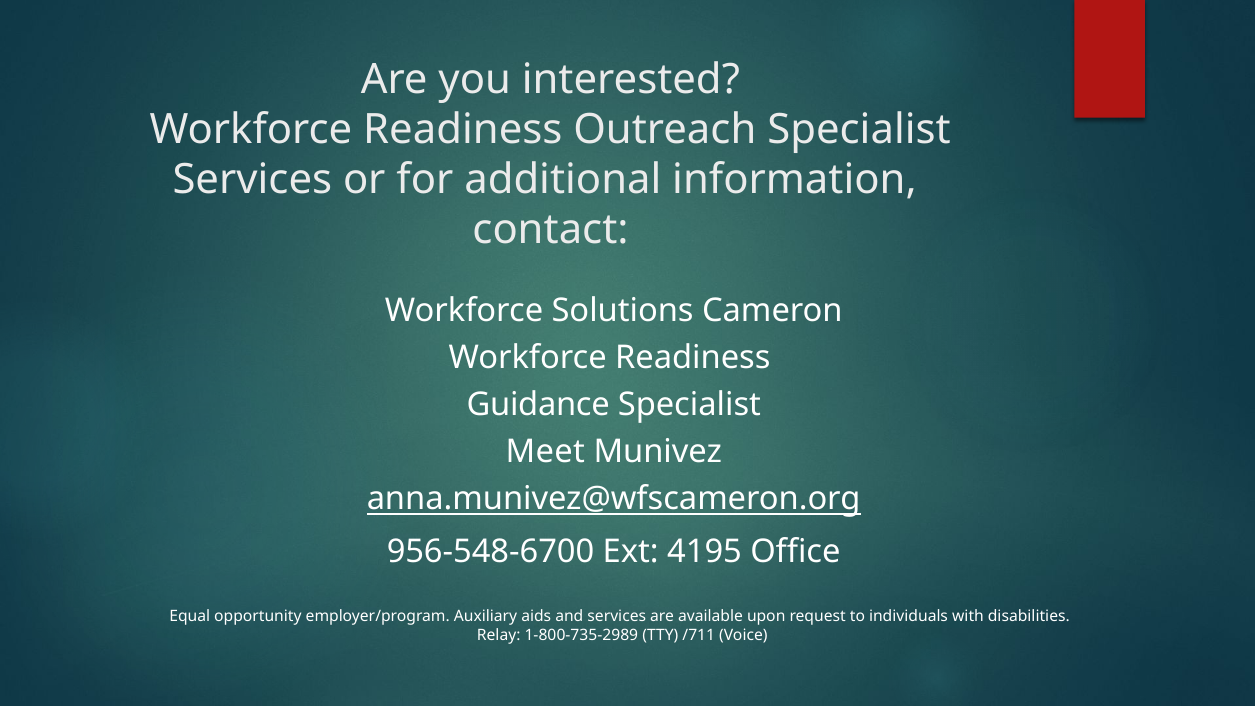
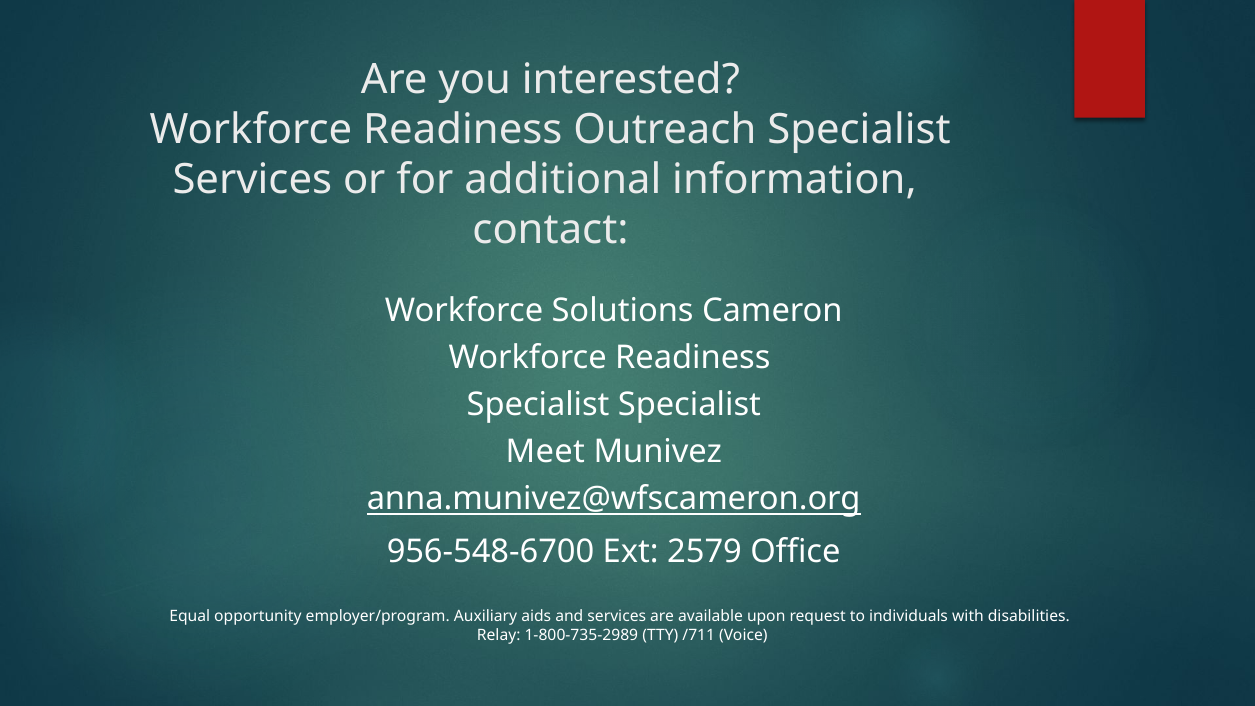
Guidance at (538, 405): Guidance -> Specialist
4195: 4195 -> 2579
